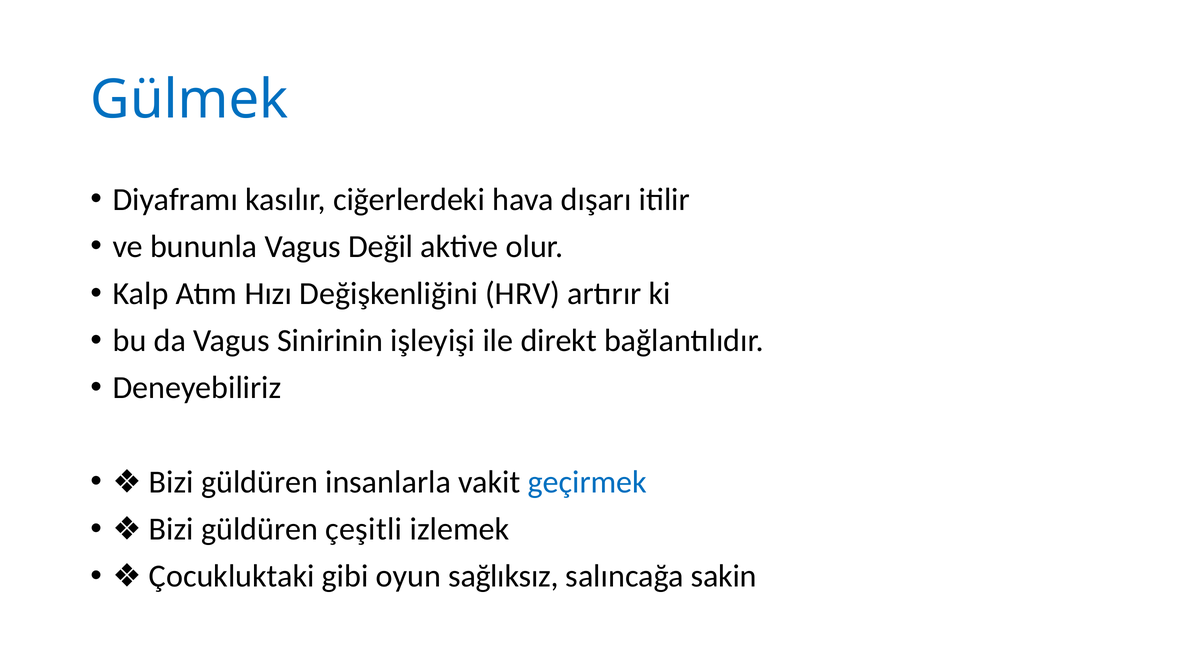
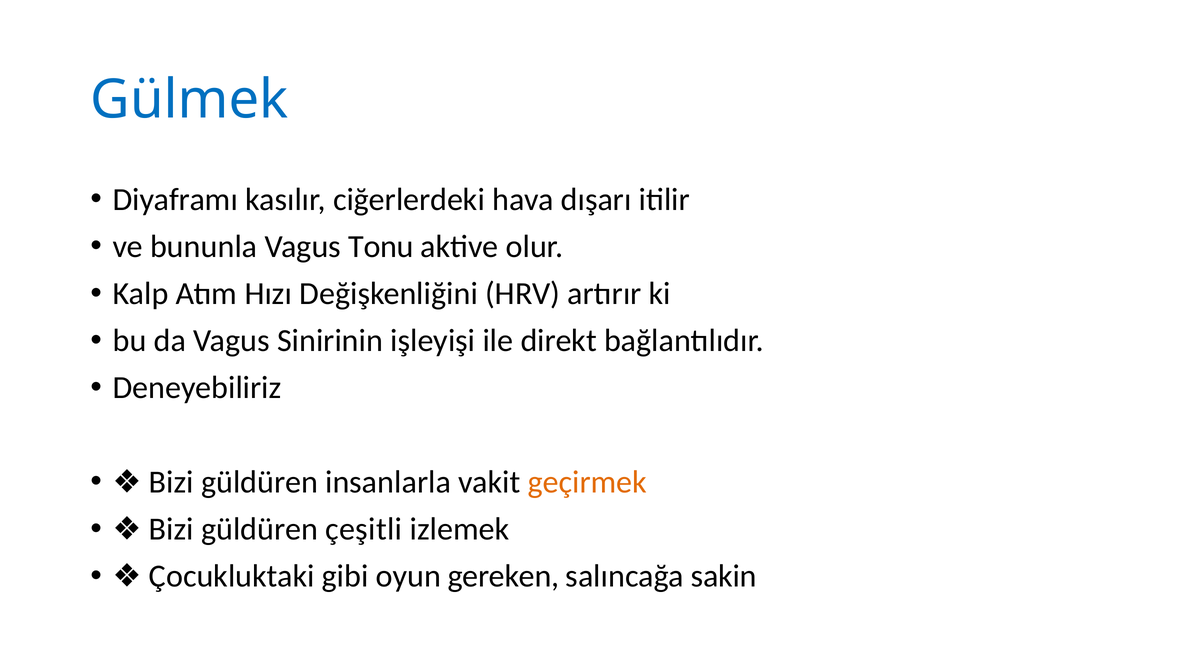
Değil: Değil -> Tonu
geçirmek colour: blue -> orange
sağlıksız: sağlıksız -> gereken
